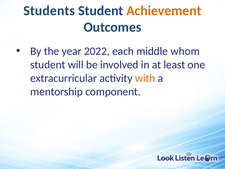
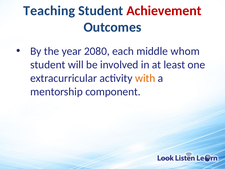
Students: Students -> Teaching
Achievement colour: orange -> red
2022: 2022 -> 2080
